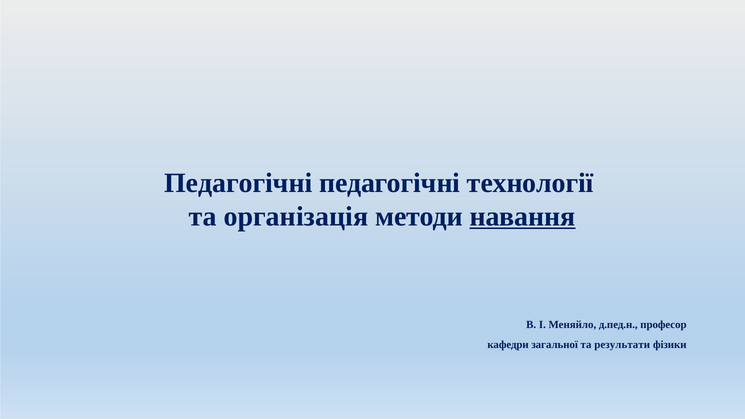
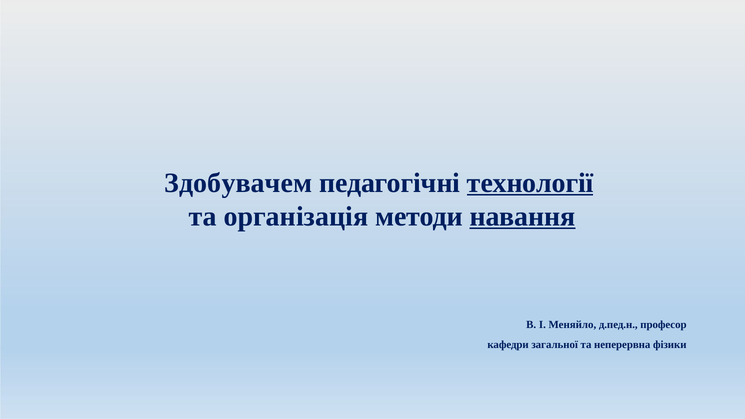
Педагогічні at (238, 183): Педагогічні -> Здобувачем
технології underline: none -> present
результати: результати -> неперервна
